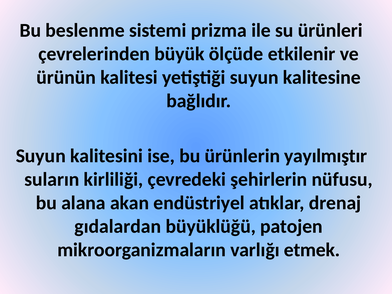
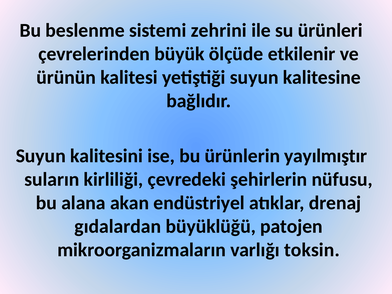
prizma: prizma -> zehrini
etmek: etmek -> toksin
